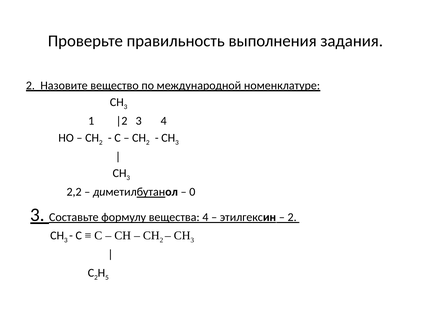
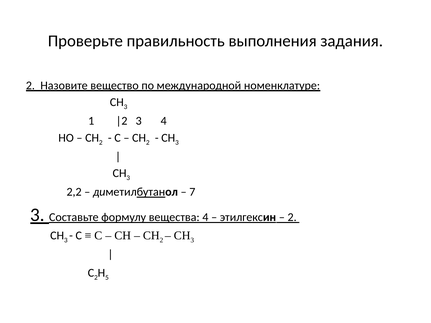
0: 0 -> 7
